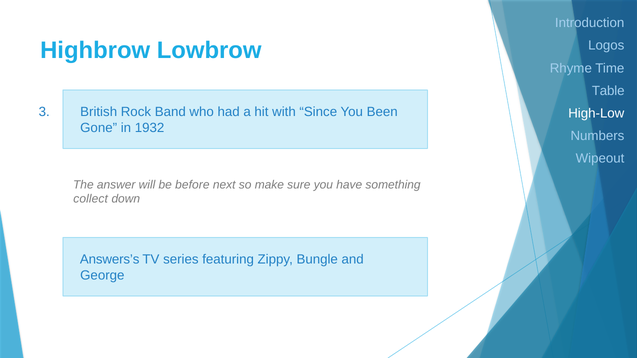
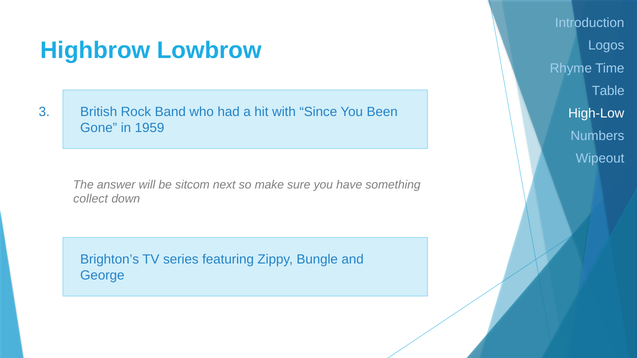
1932: 1932 -> 1959
before: before -> sitcom
Answers’s: Answers’s -> Brighton’s
